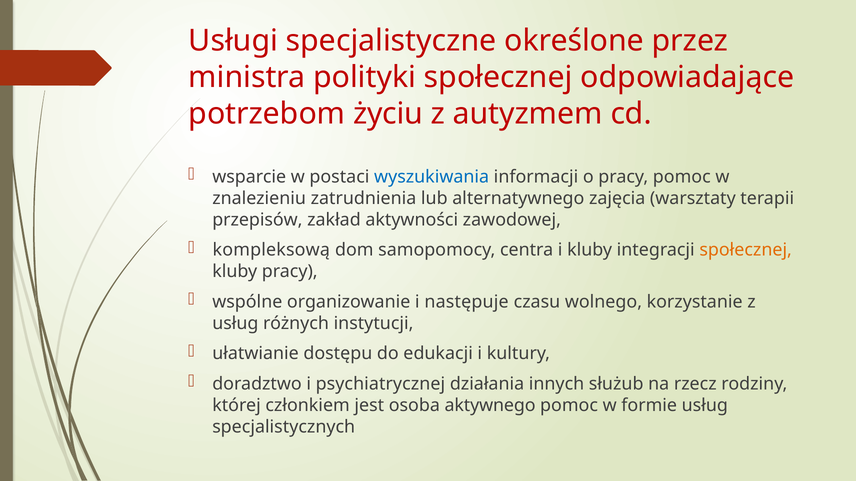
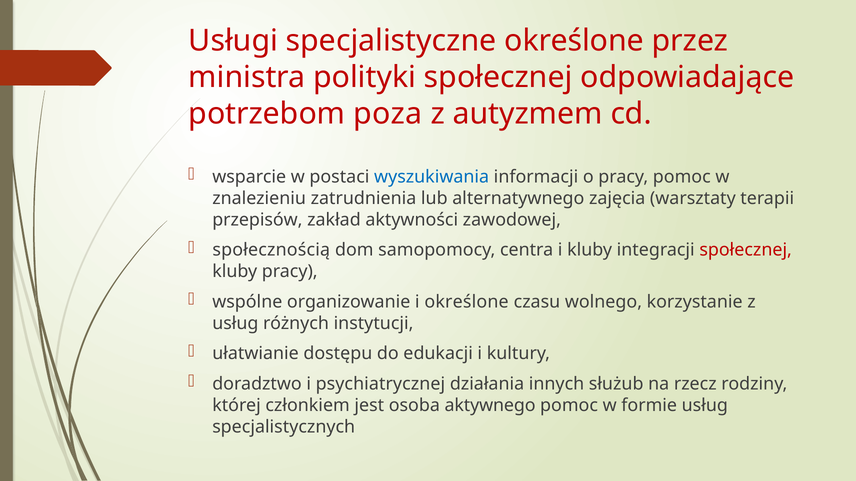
życiu: życiu -> poza
kompleksową: kompleksową -> społecznością
społecznej at (746, 250) colour: orange -> red
i następuje: następuje -> określone
